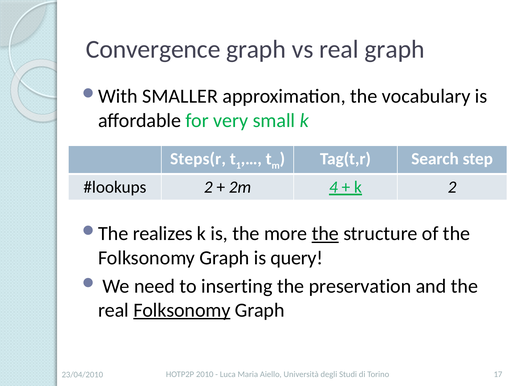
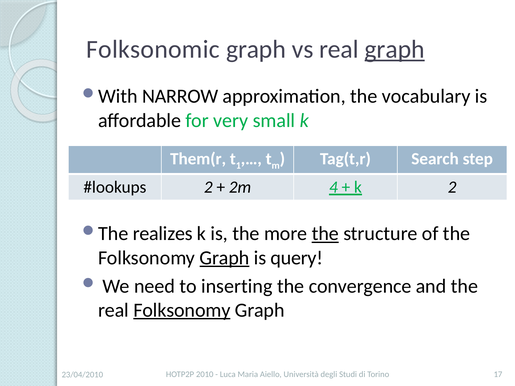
Convergence: Convergence -> Folksonomic
graph at (395, 49) underline: none -> present
SMALLER: SMALLER -> NARROW
Steps(r: Steps(r -> Them(r
Graph at (224, 258) underline: none -> present
preservation: preservation -> convergence
